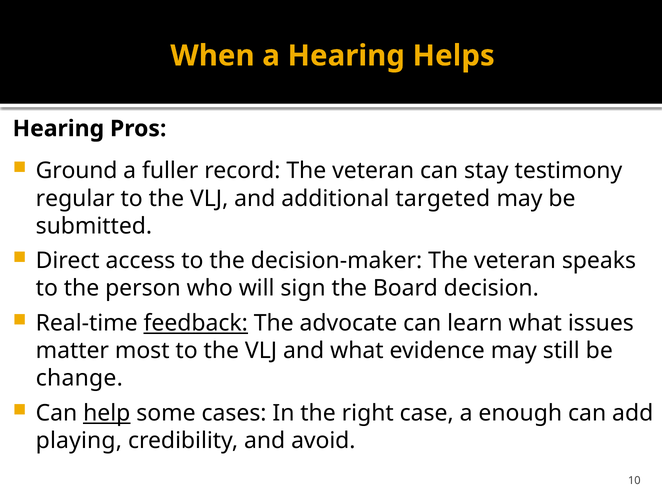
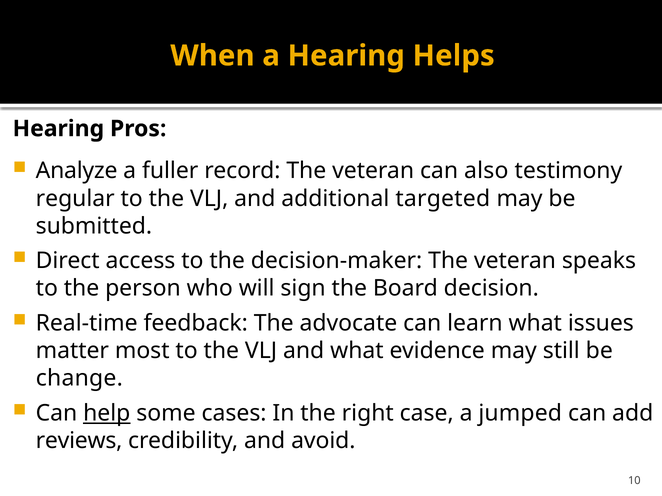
Ground: Ground -> Analyze
stay: stay -> also
feedback underline: present -> none
enough: enough -> jumped
playing: playing -> reviews
